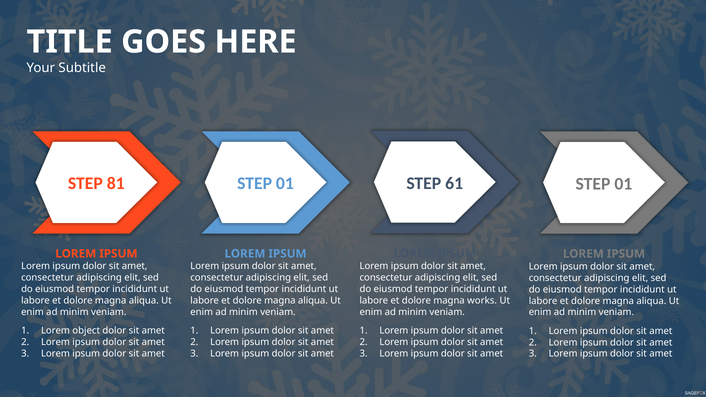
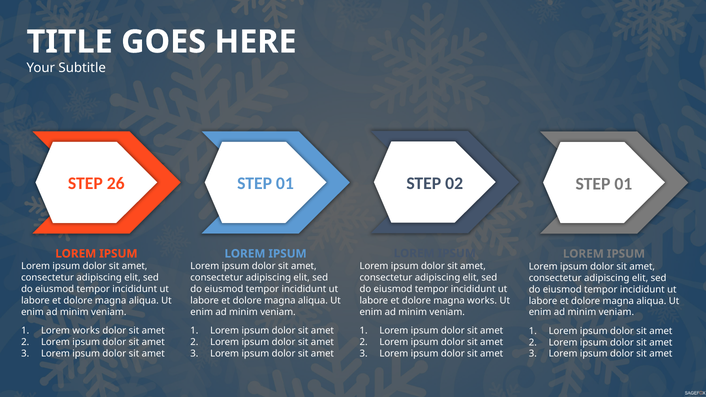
61: 61 -> 02
81: 81 -> 26
Lorem object: object -> works
